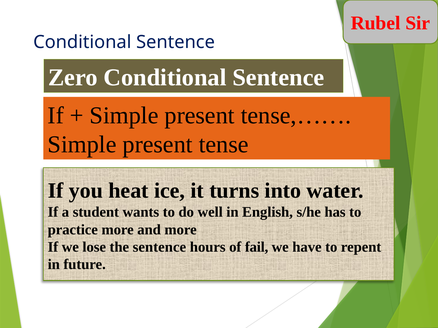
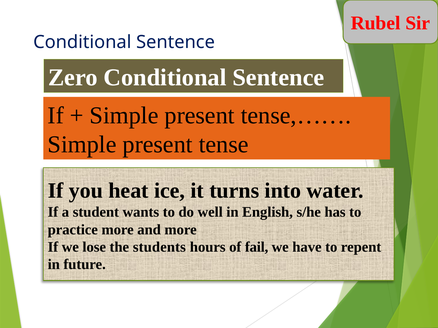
the sentence: sentence -> students
